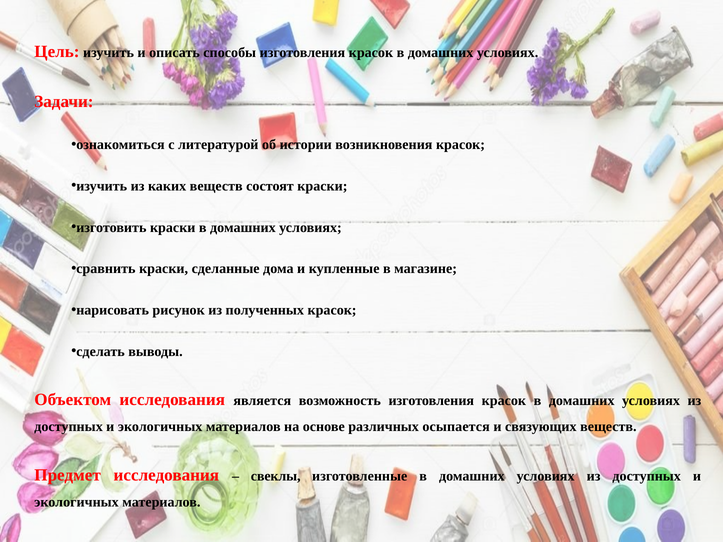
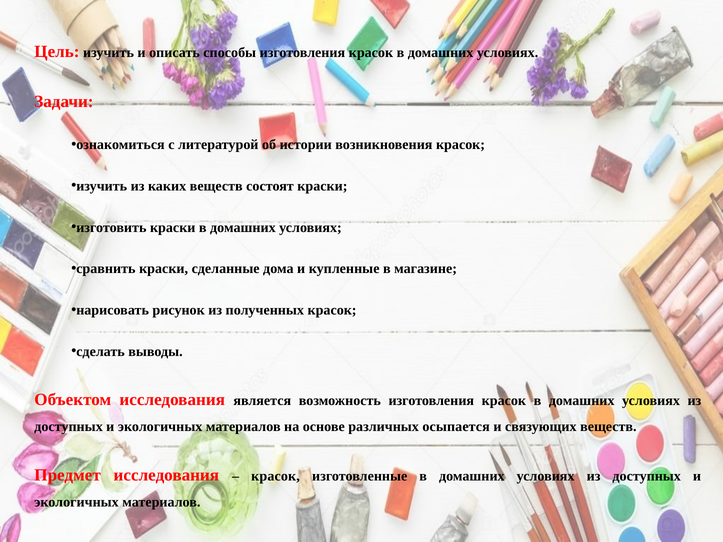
свеклы at (276, 476): свеклы -> красок
